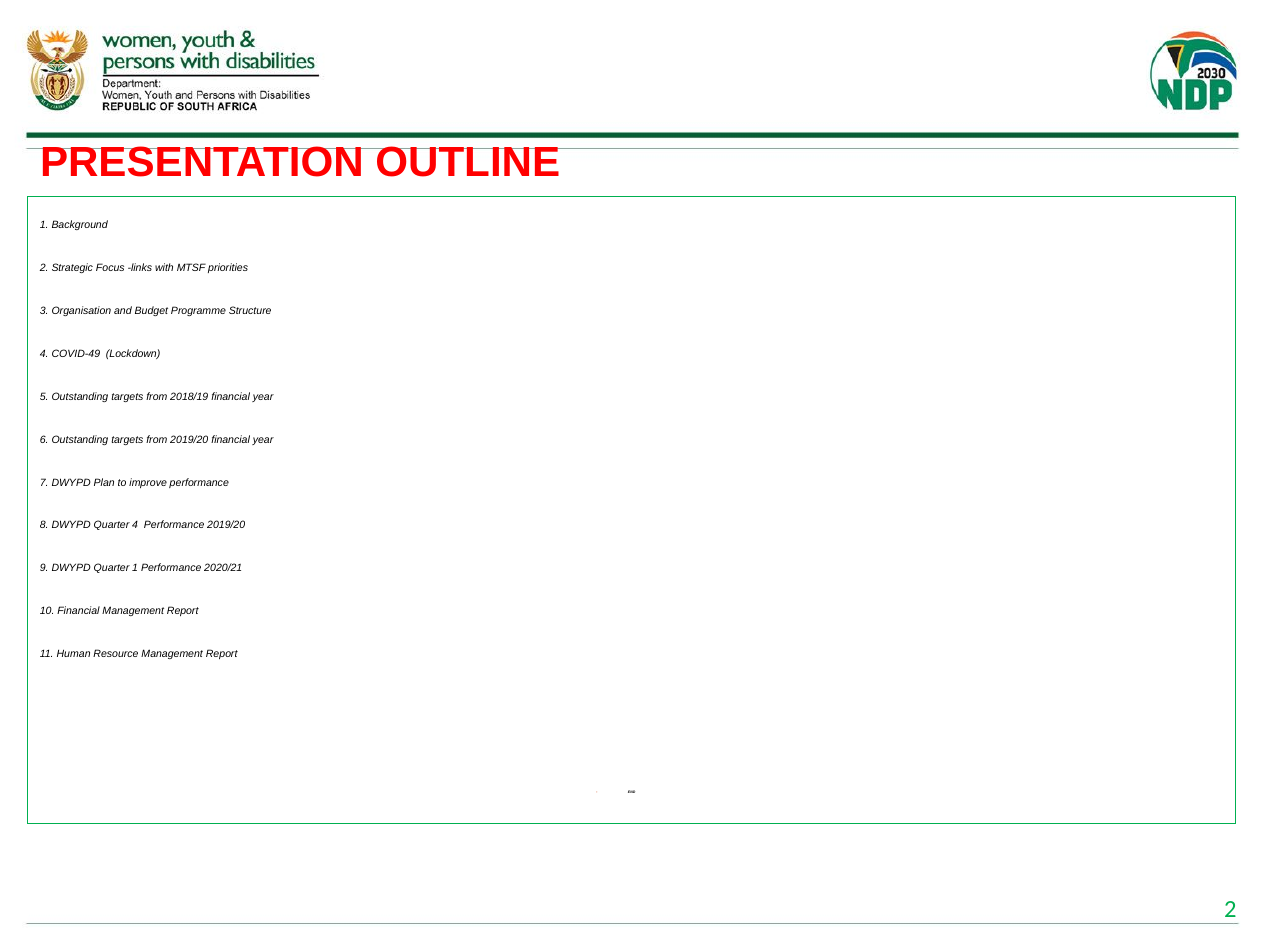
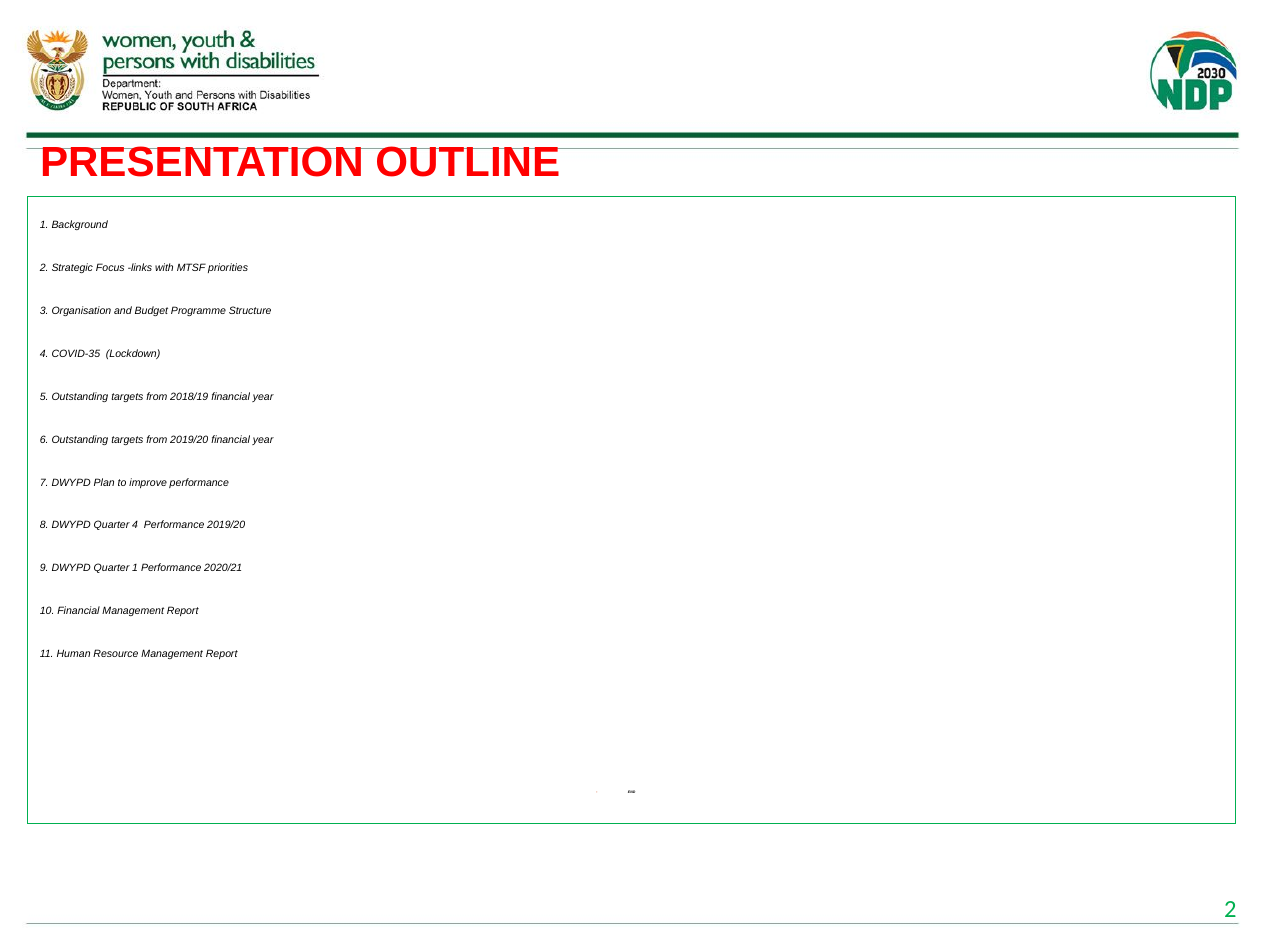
COVID-49: COVID-49 -> COVID-35
